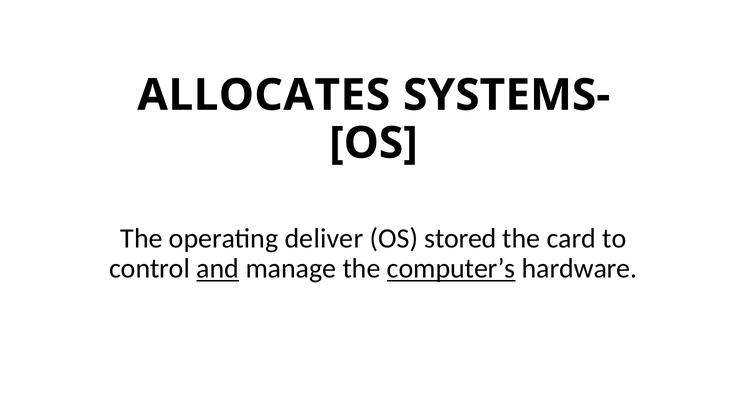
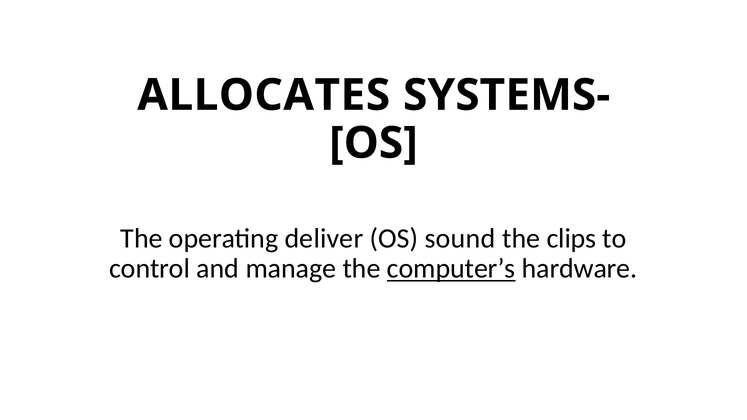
stored: stored -> sound
card: card -> clips
and underline: present -> none
